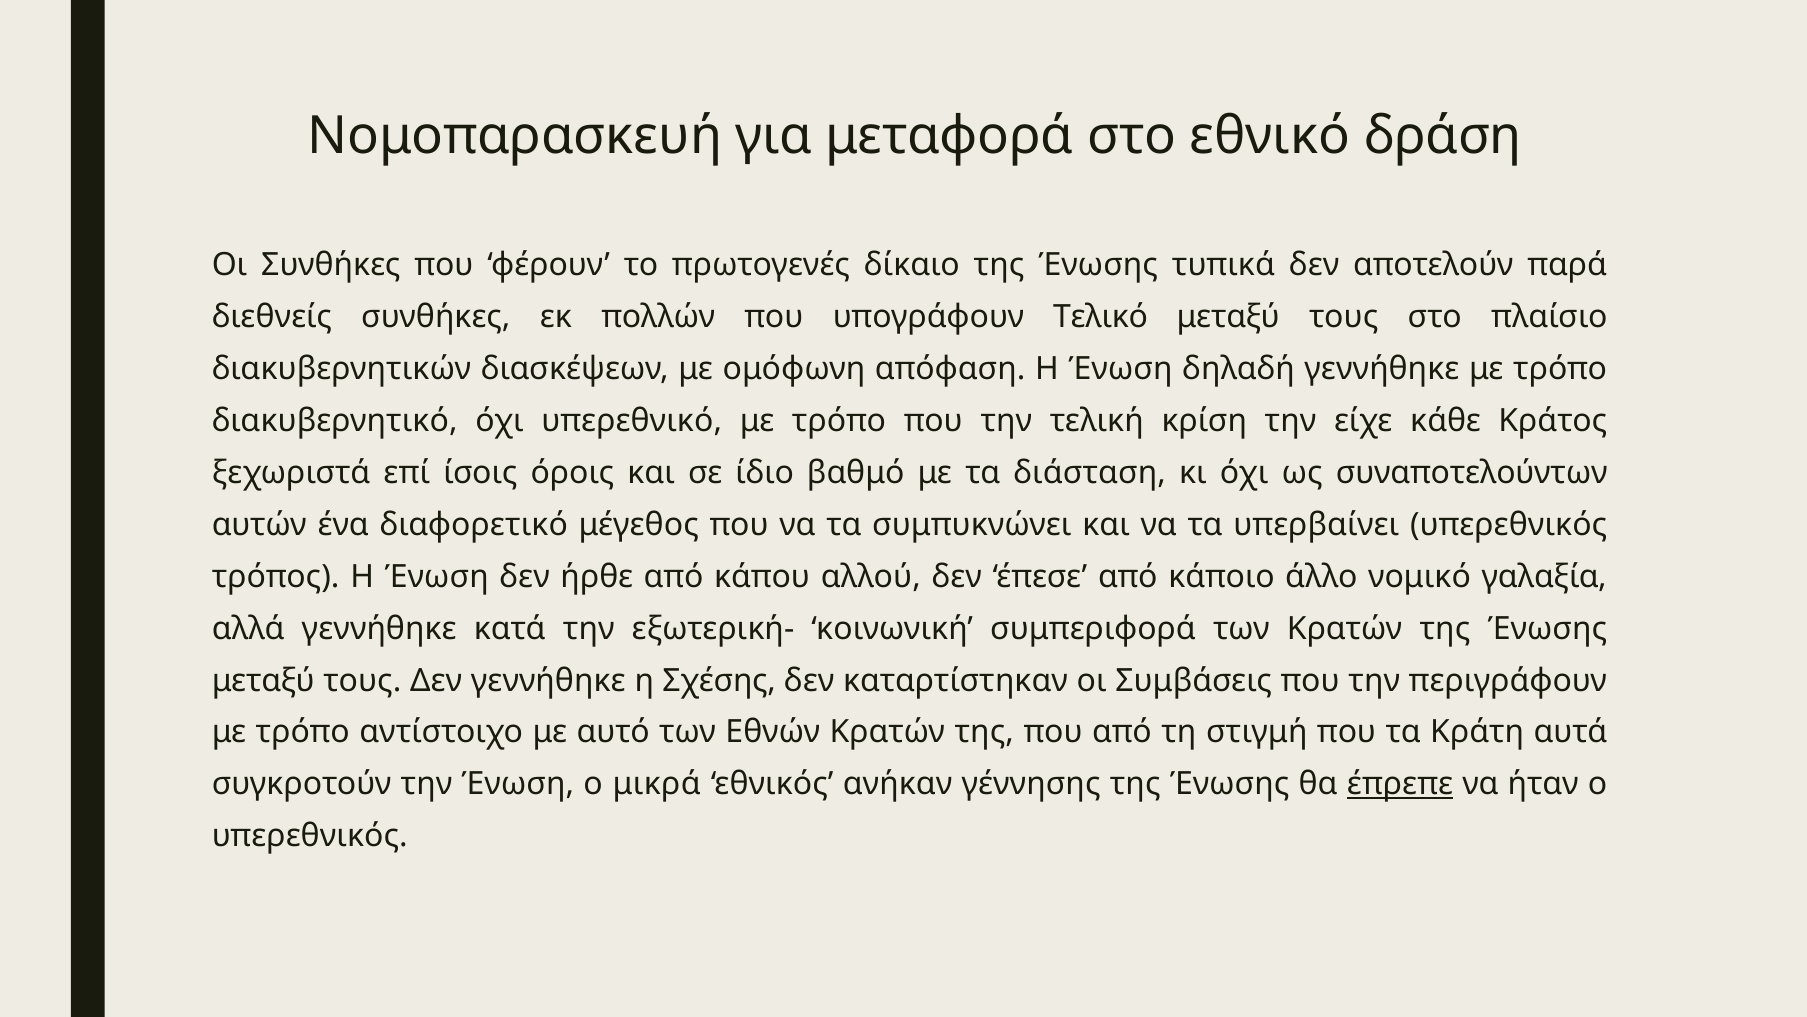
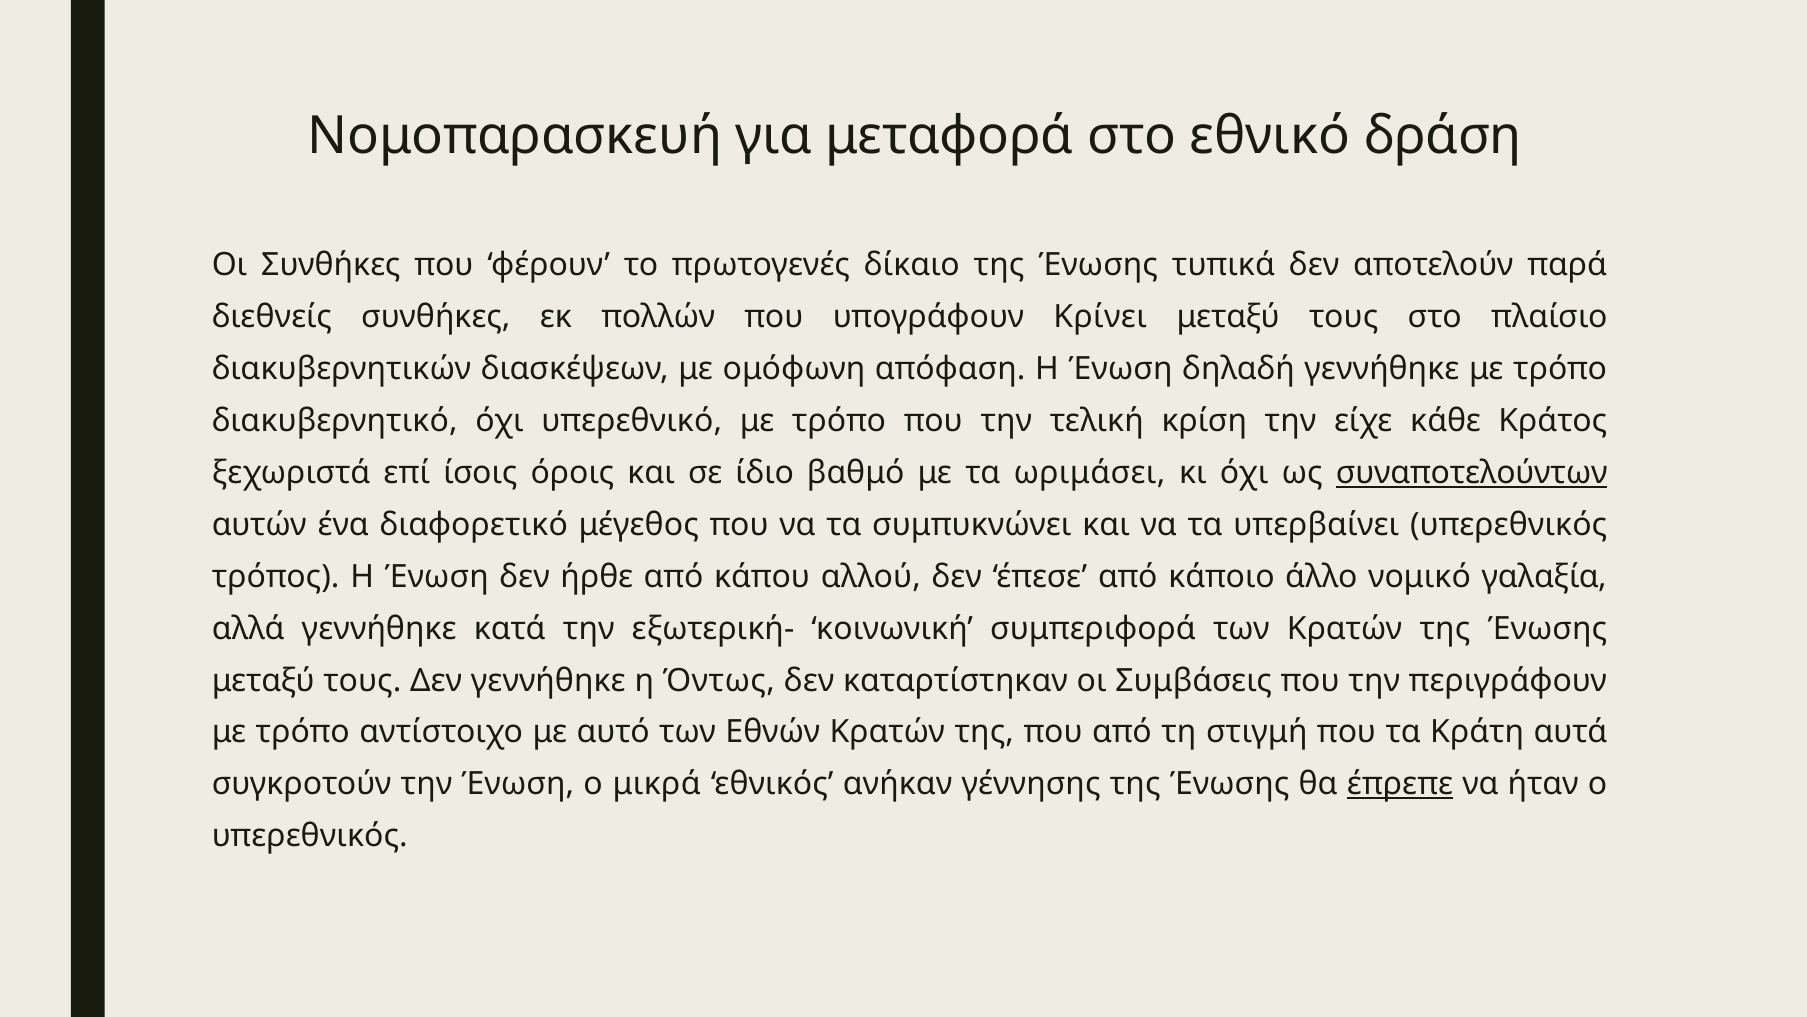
Τελικό: Τελικό -> Κρίνει
διάσταση: διάσταση -> ωριμάσει
συναποτελούντων underline: none -> present
Σχέσης: Σχέσης -> Όντως
